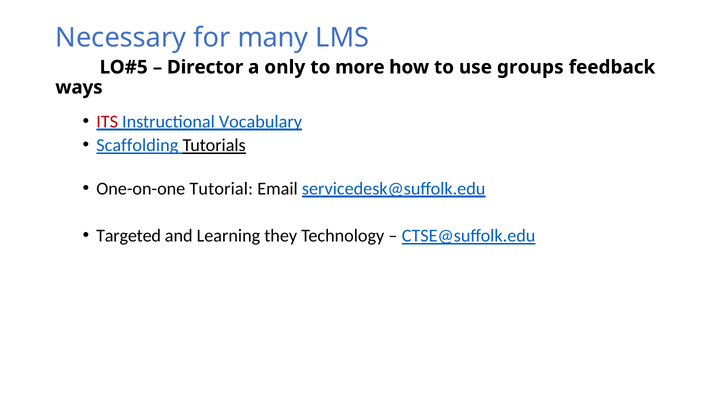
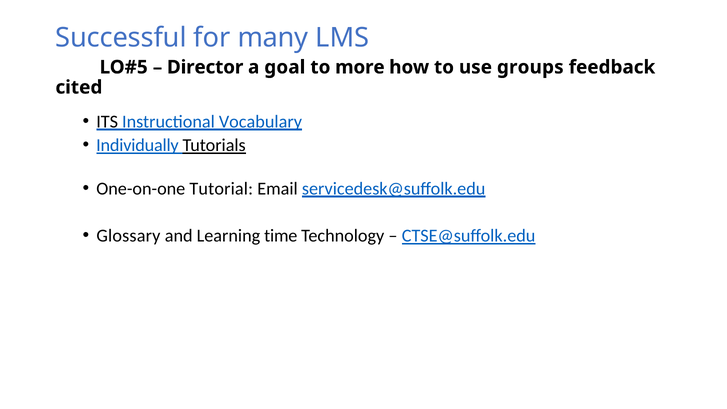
Necessary: Necessary -> Successful
only: only -> goal
ways: ways -> cited
ITS colour: red -> black
Scaffolding: Scaffolding -> Individually
Targeted: Targeted -> Glossary
they: they -> time
